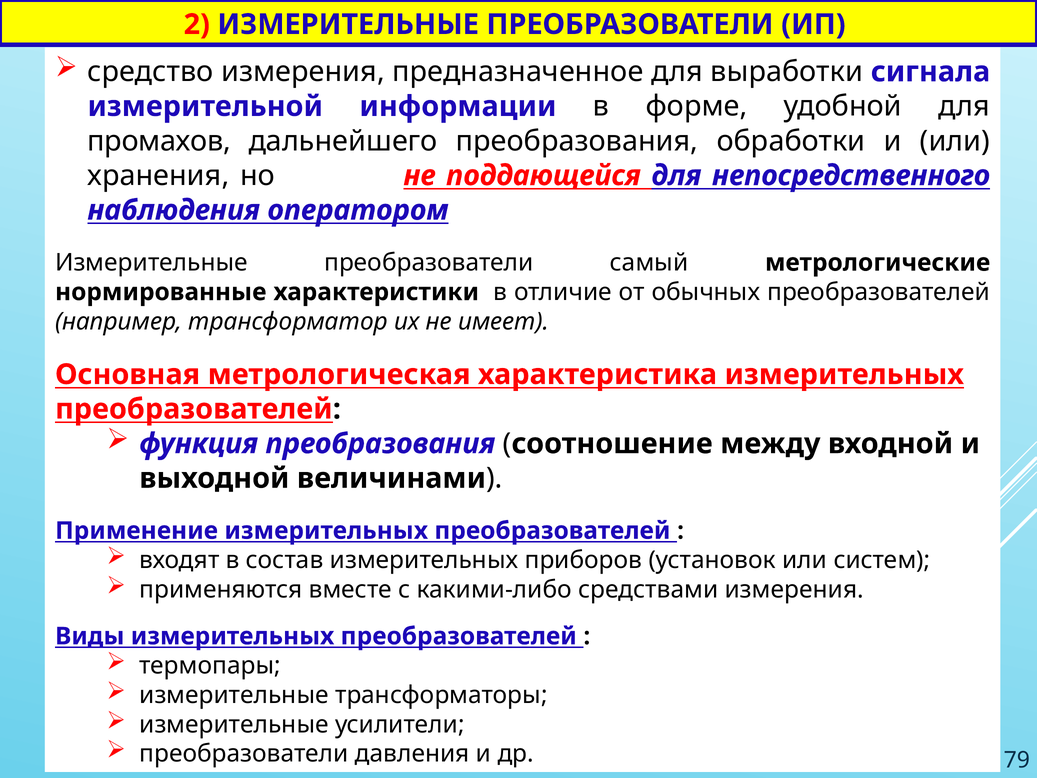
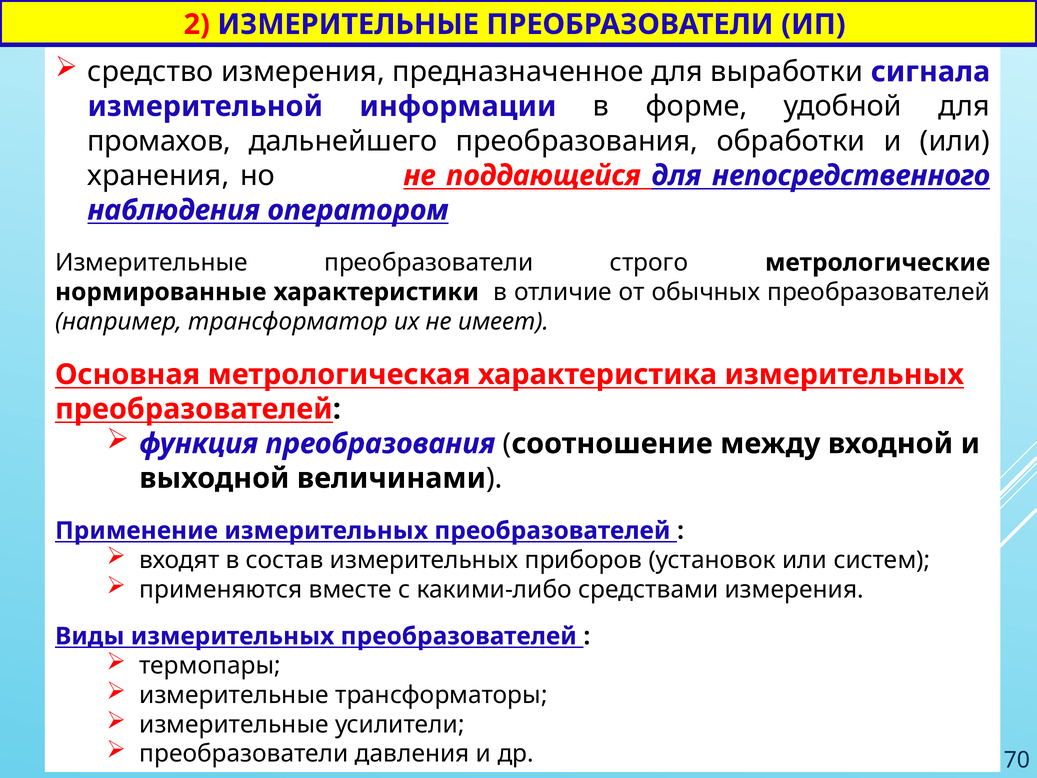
самый: самый -> строго
79: 79 -> 70
